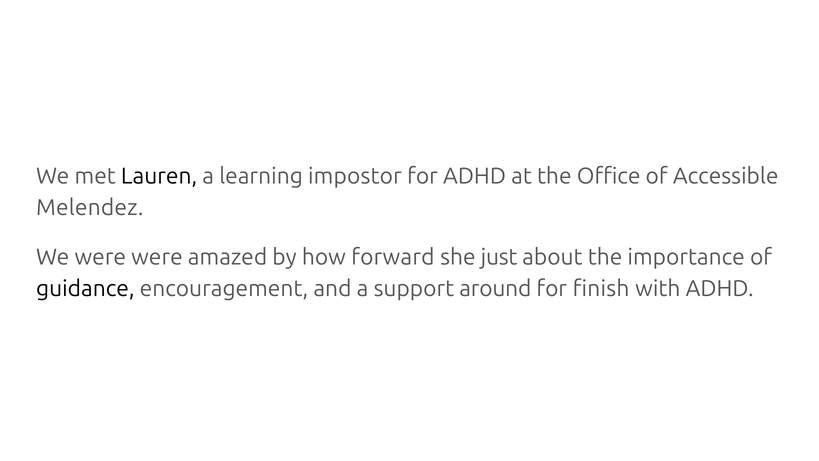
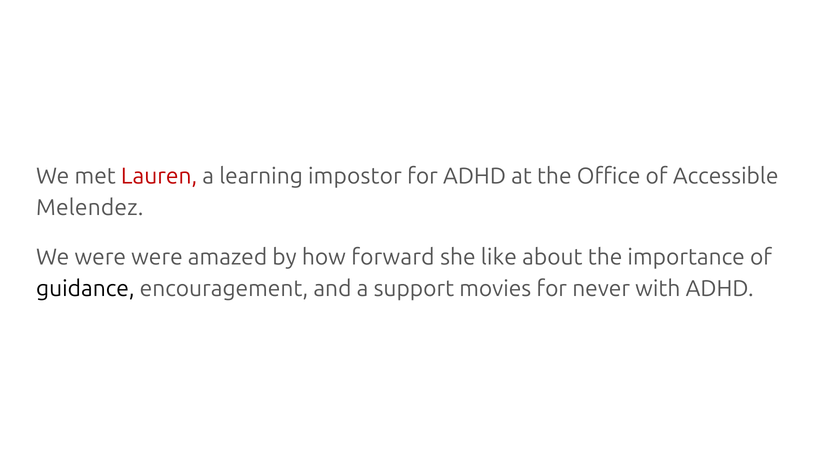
Lauren colour: black -> red
just: just -> like
around: around -> movies
finish: finish -> never
